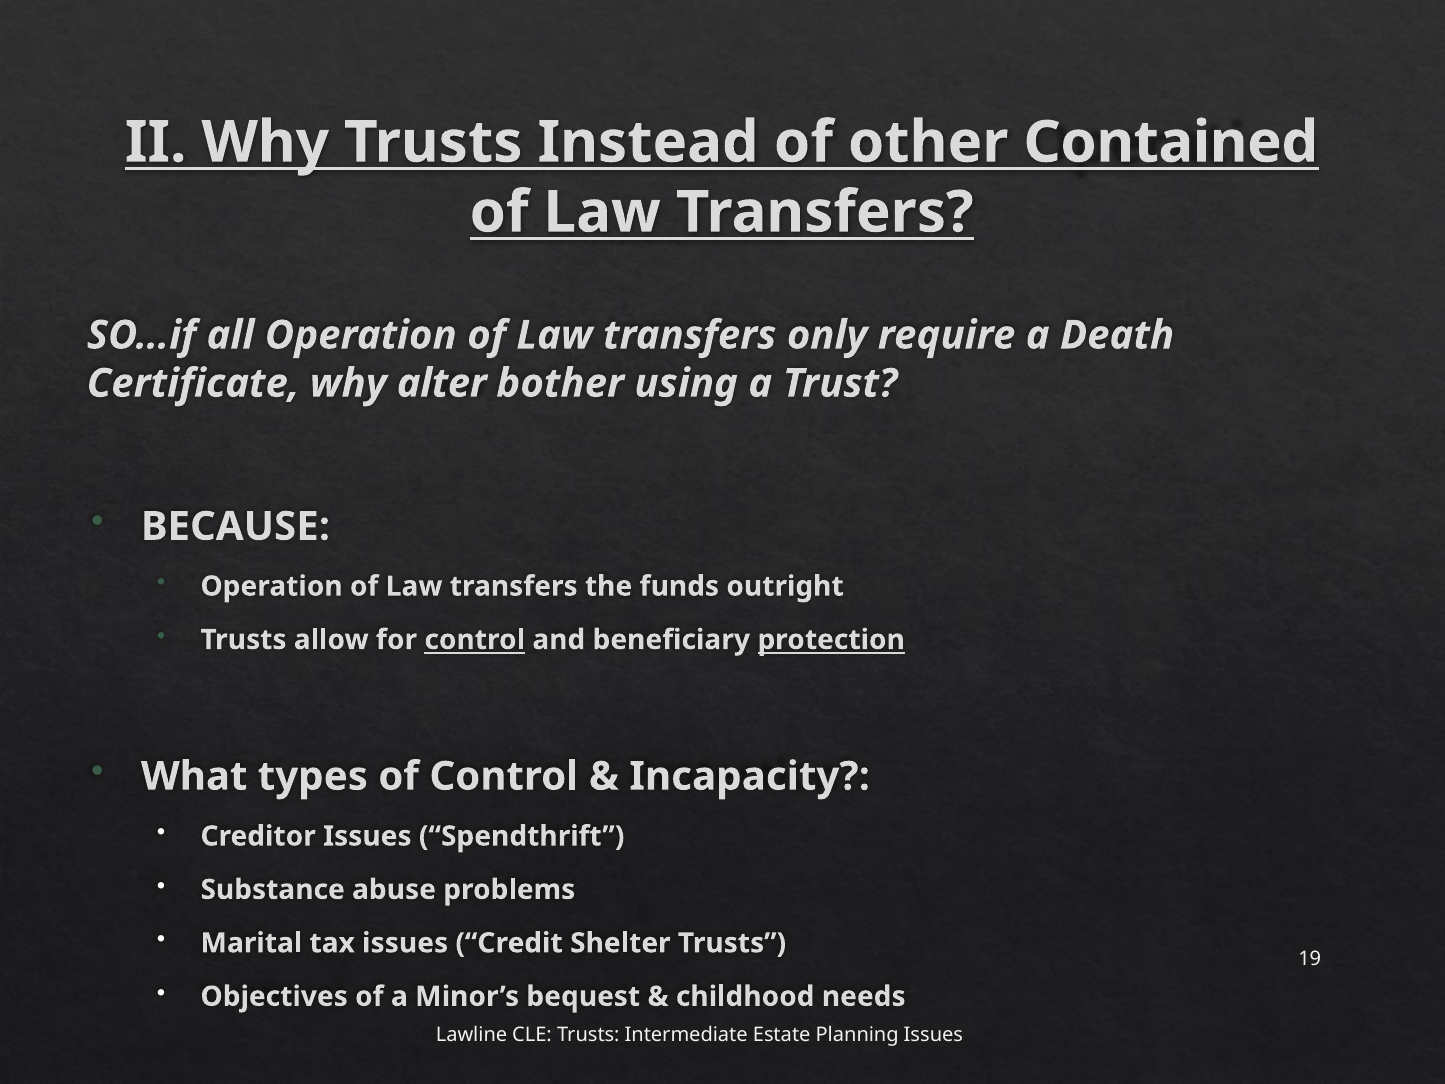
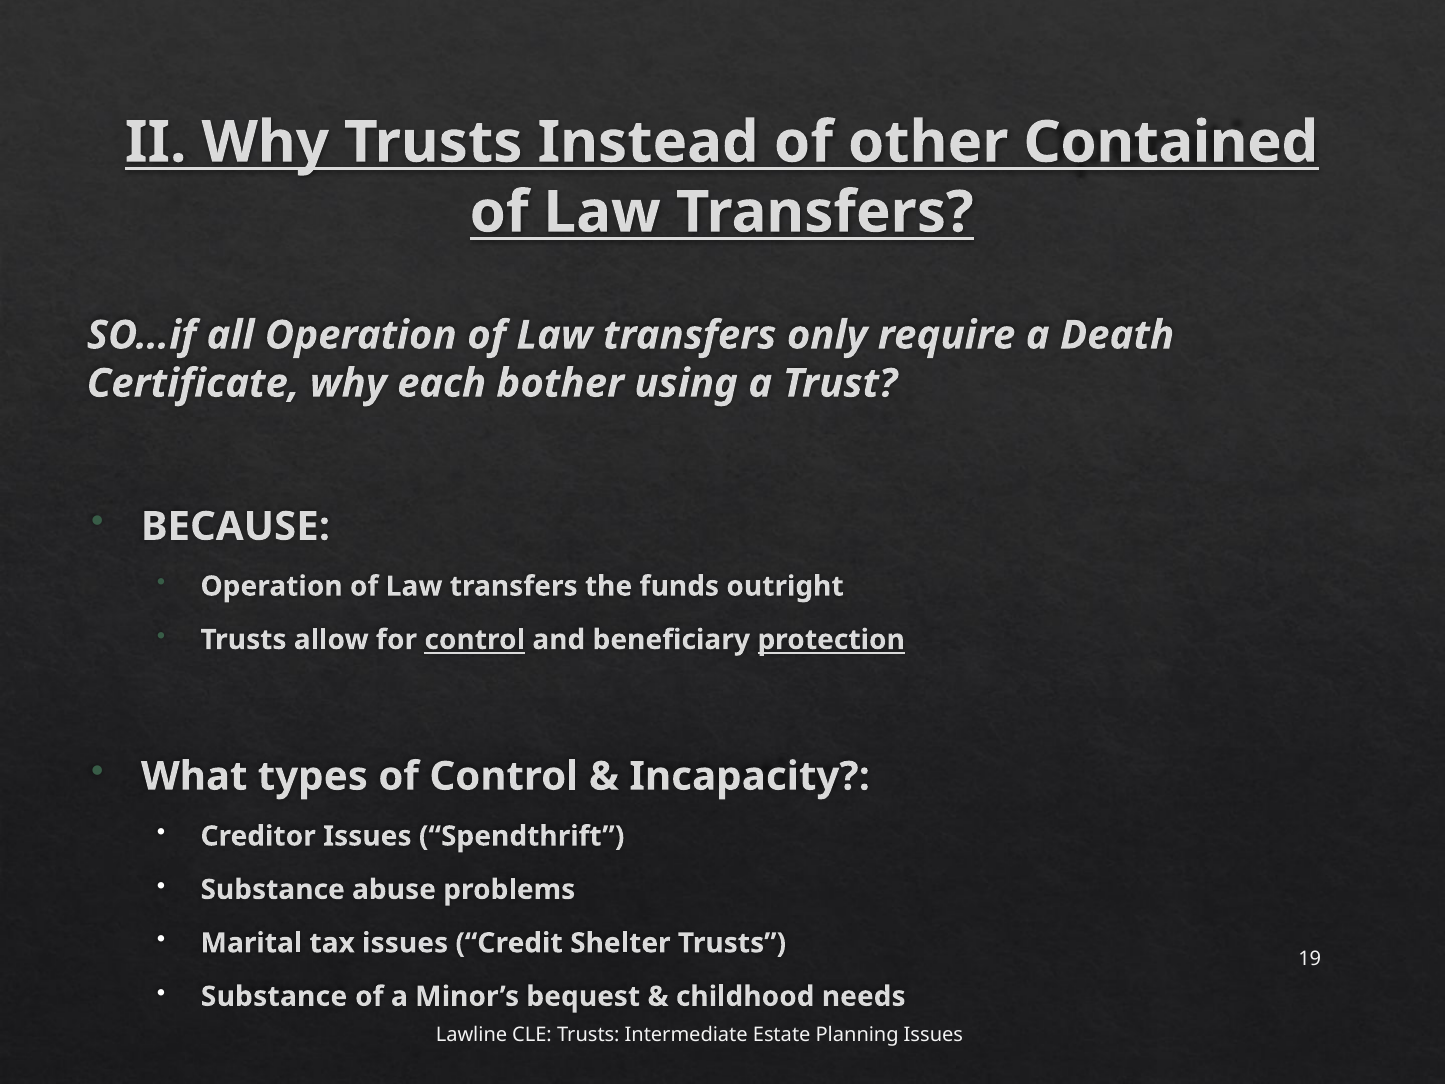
alter: alter -> each
Objectives at (274, 996): Objectives -> Substance
